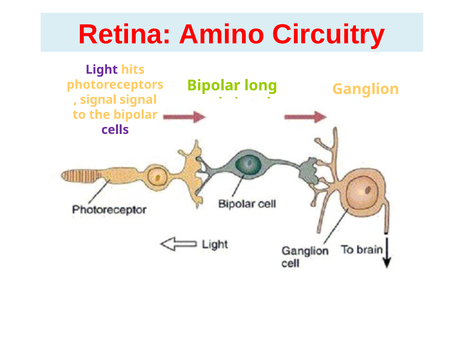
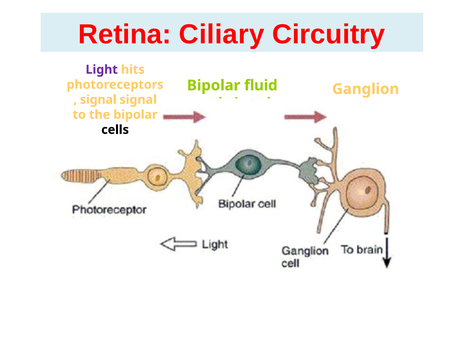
Amino: Amino -> Ciliary
long: long -> fluid
cells at (115, 130) colour: purple -> black
